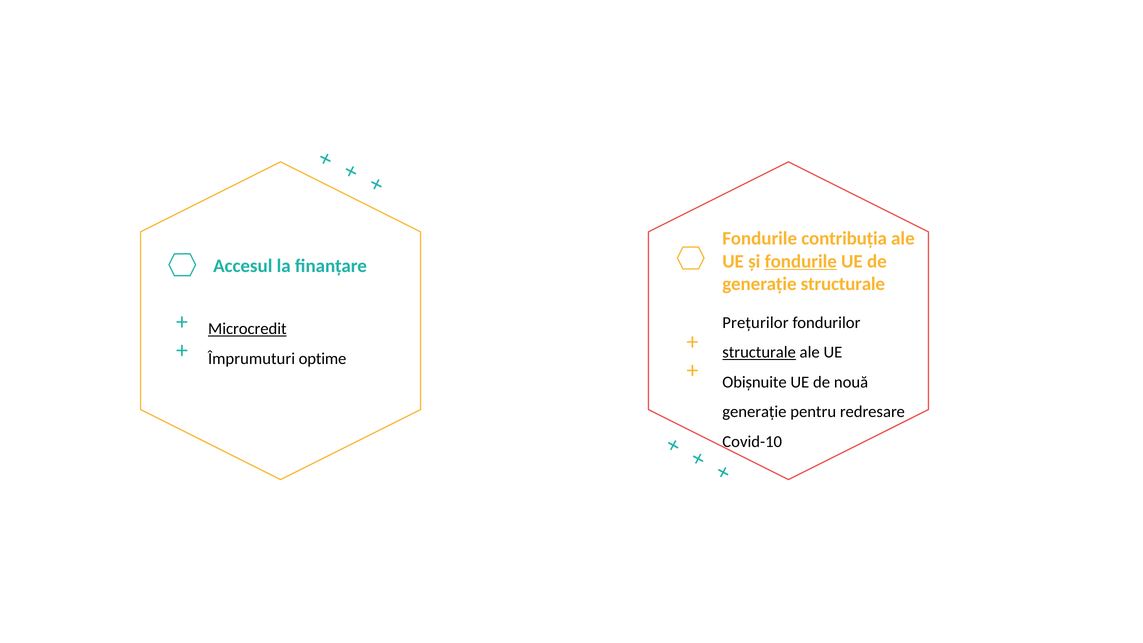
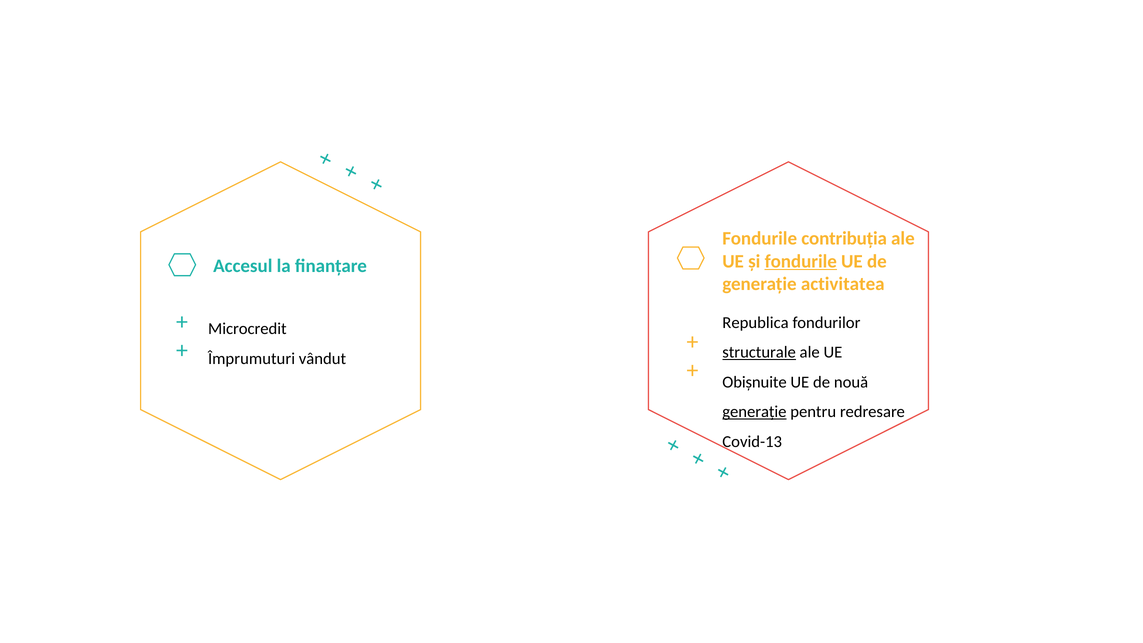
generație structurale: structurale -> activitatea
Prețurilor: Prețurilor -> Republica
Microcredit underline: present -> none
optime: optime -> vândut
generație at (754, 412) underline: none -> present
Covid-10: Covid-10 -> Covid-13
